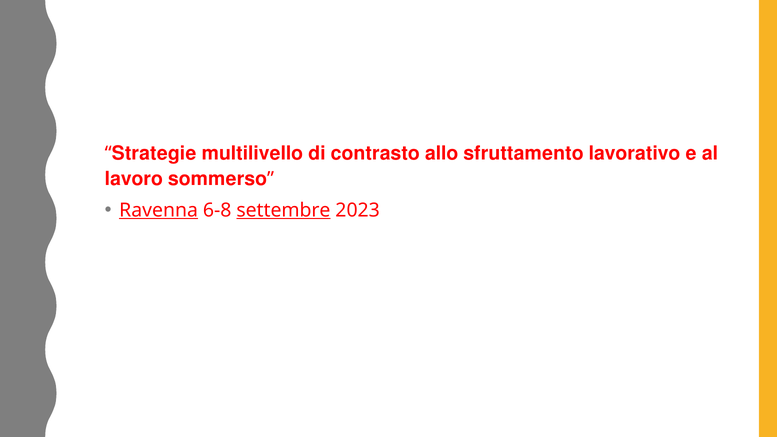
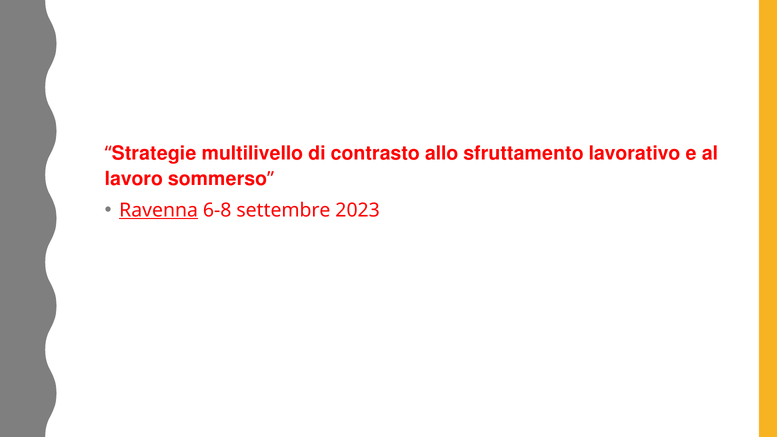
settembre underline: present -> none
